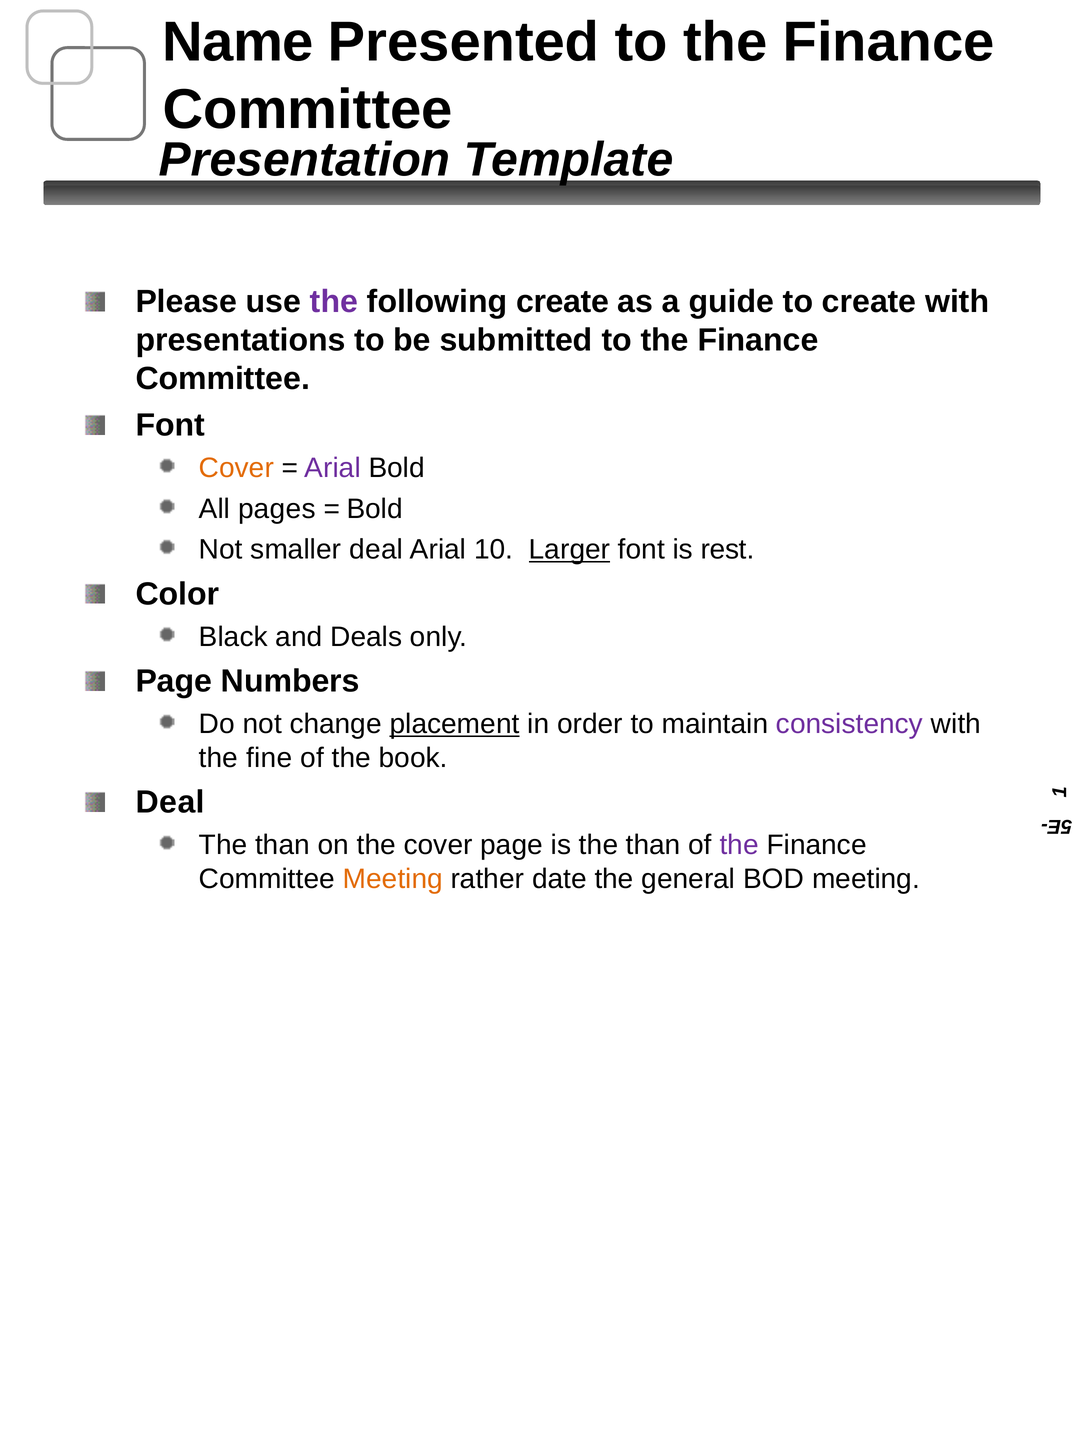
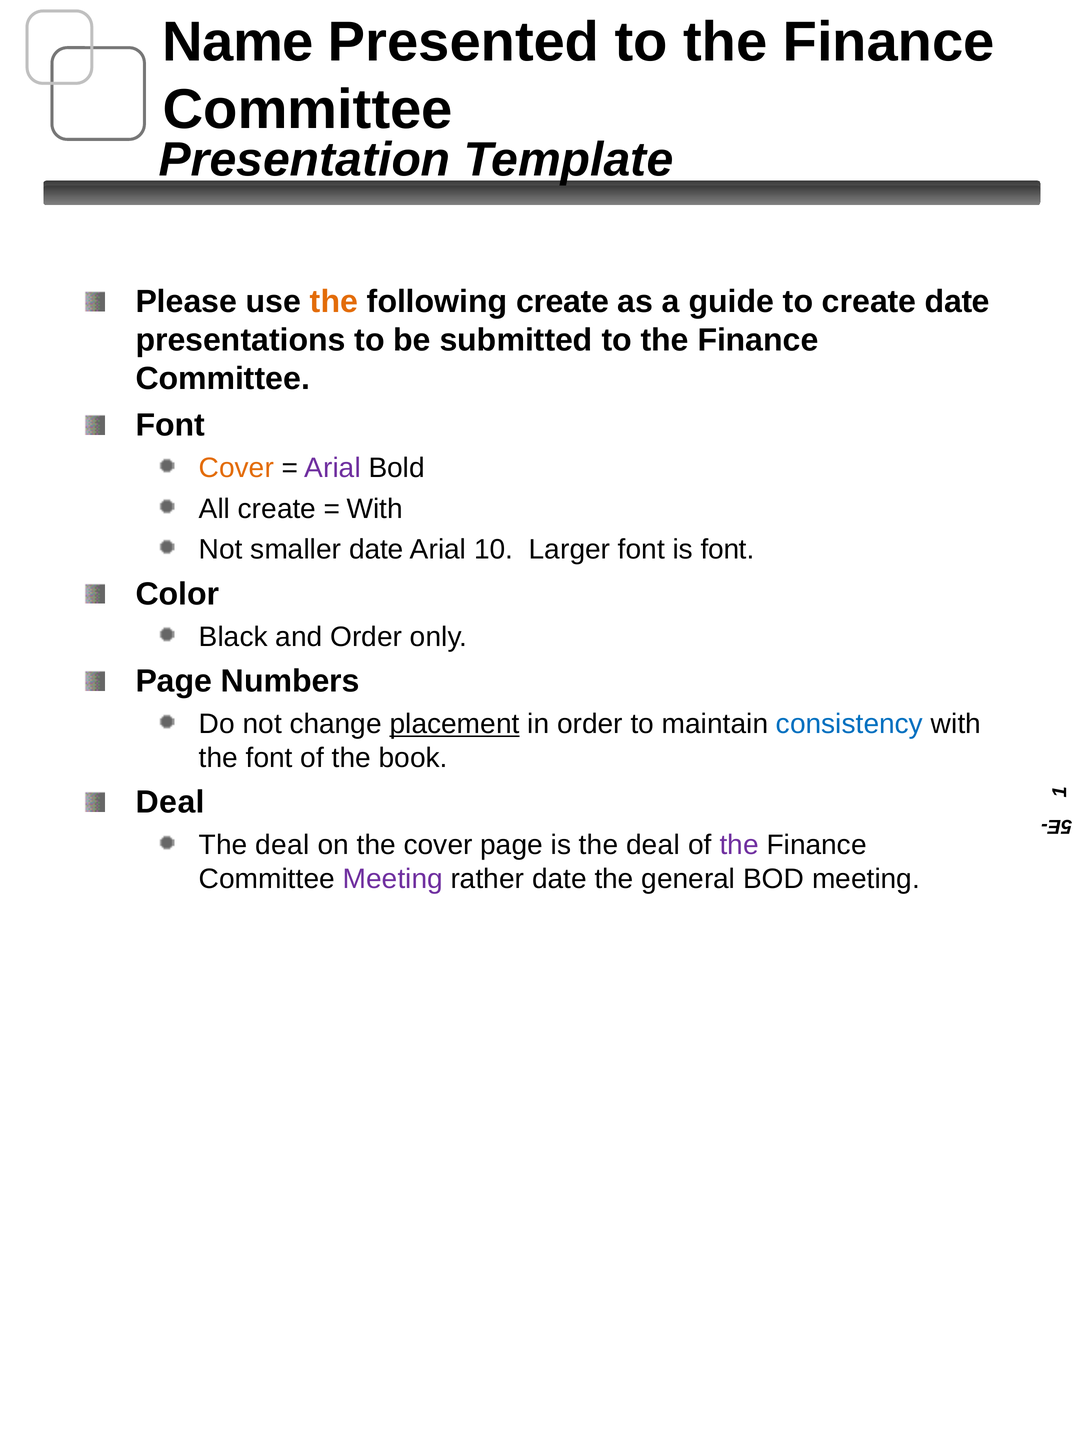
the at (334, 302) colour: purple -> orange
create with: with -> date
All pages: pages -> create
Bold at (375, 509): Bold -> With
smaller deal: deal -> date
Larger underline: present -> none
is rest: rest -> font
and Deals: Deals -> Order
consistency colour: purple -> blue
the fine: fine -> font
than at (283, 845): than -> deal
is the than: than -> deal
Meeting at (393, 879) colour: orange -> purple
